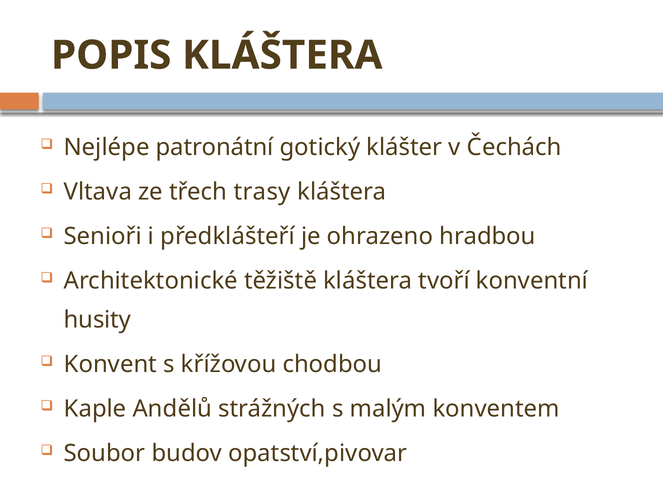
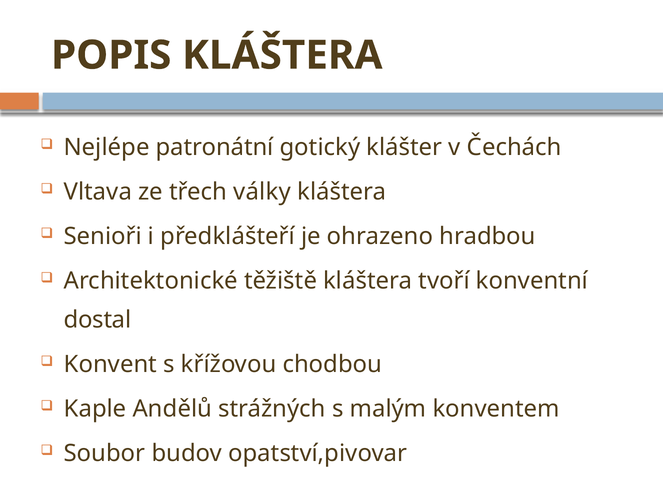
trasy: trasy -> války
husity: husity -> dostal
